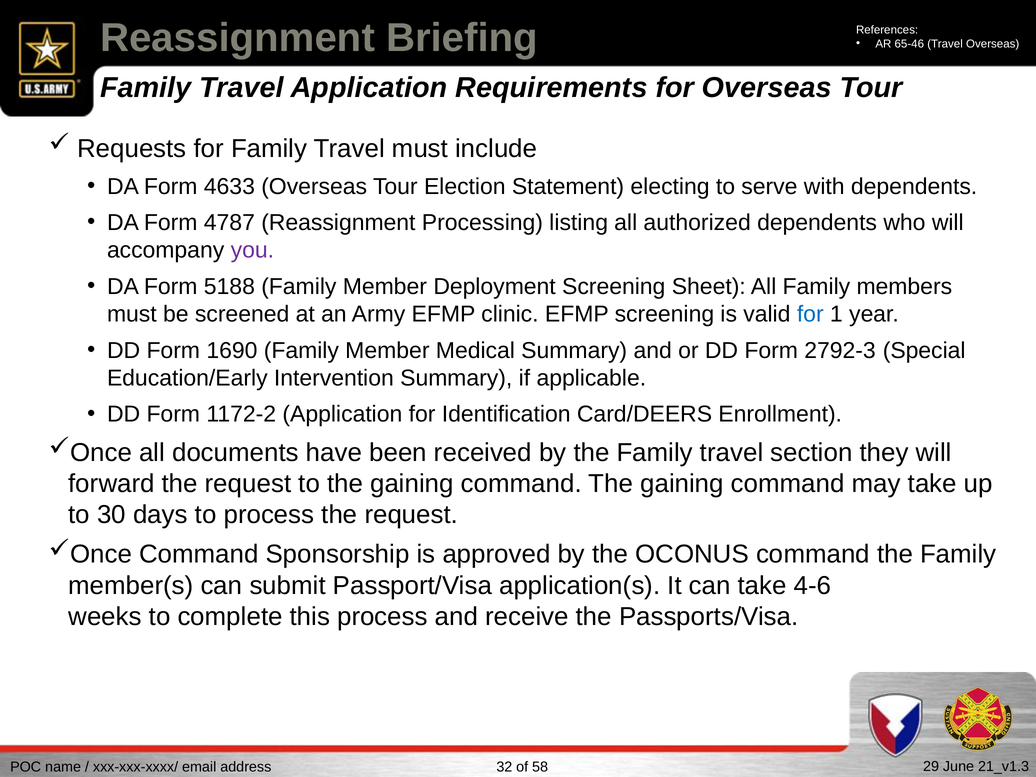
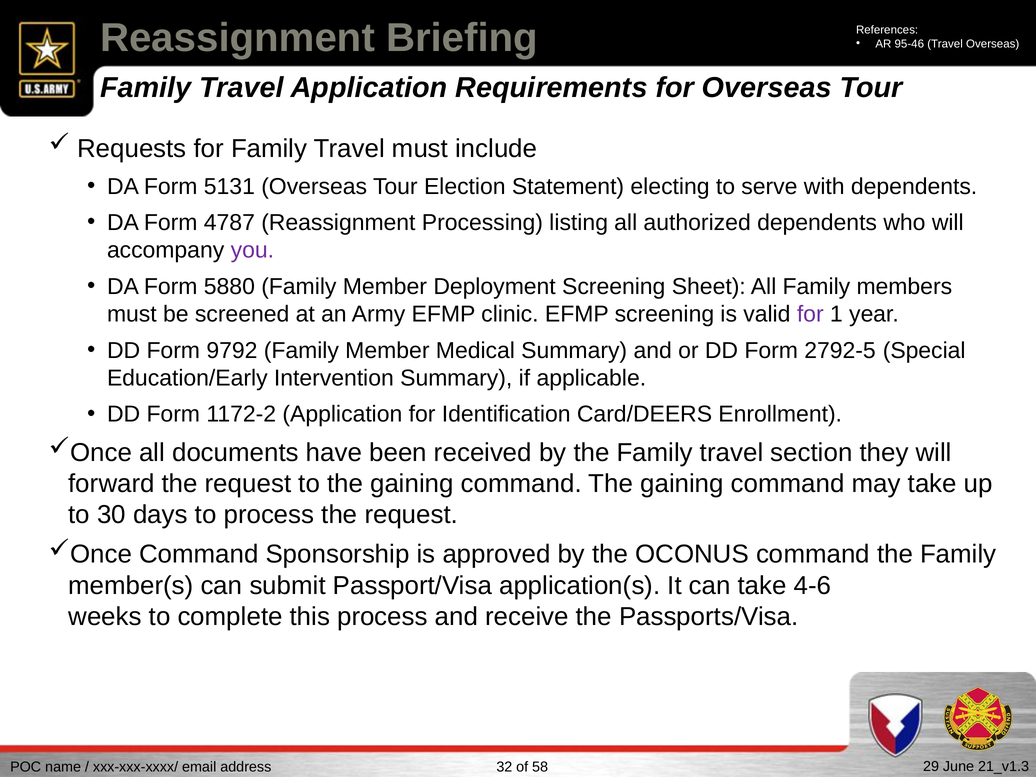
65-46: 65-46 -> 95-46
4633: 4633 -> 5131
5188: 5188 -> 5880
for at (810, 314) colour: blue -> purple
1690: 1690 -> 9792
2792-3: 2792-3 -> 2792-5
